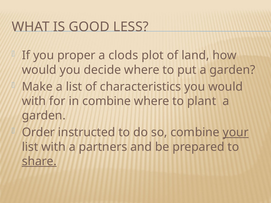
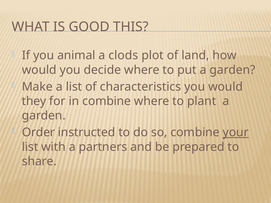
LESS: LESS -> THIS
proper: proper -> animal
with at (34, 101): with -> they
share underline: present -> none
